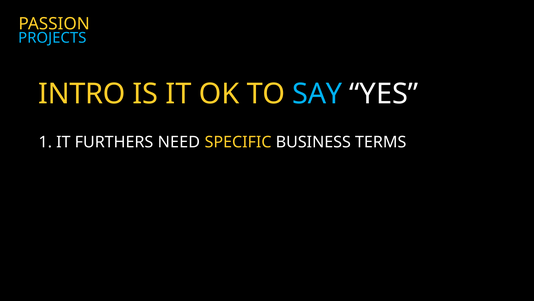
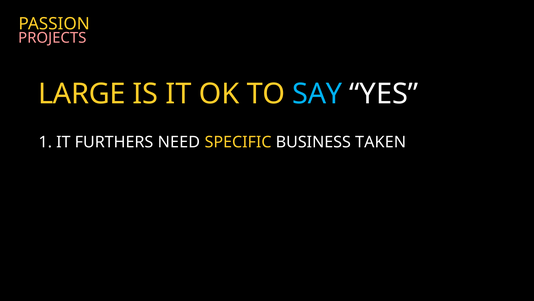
PROJECTS colour: light blue -> pink
INTRO: INTRO -> LARGE
TERMS: TERMS -> TAKEN
